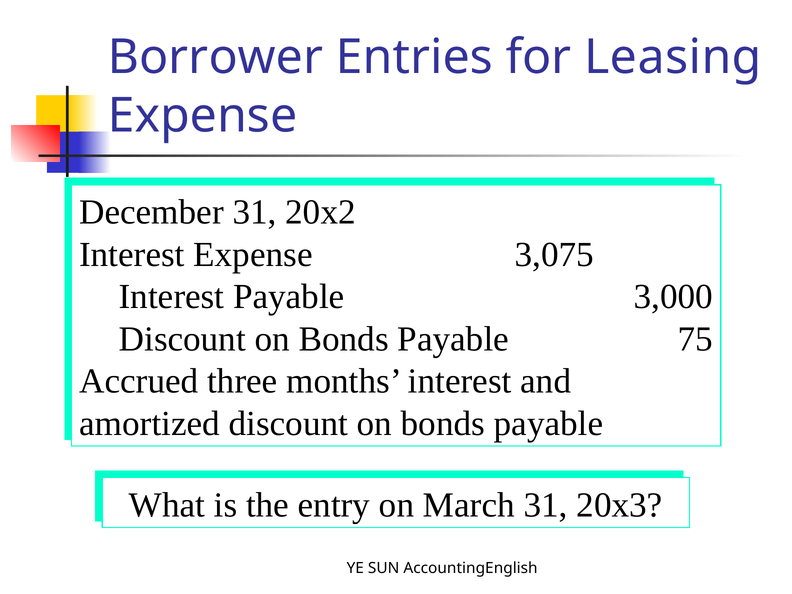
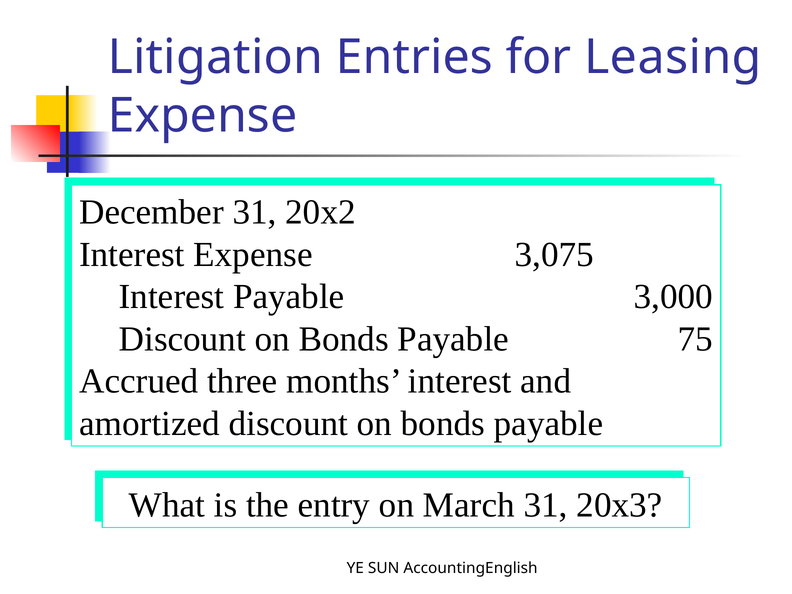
Borrower: Borrower -> Litigation
